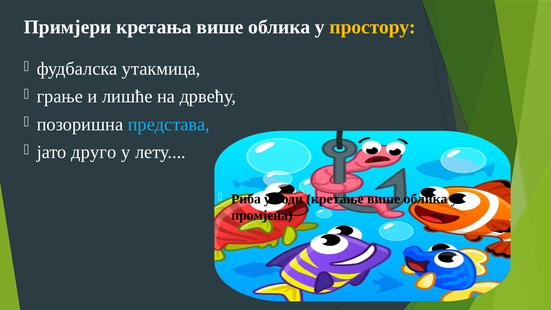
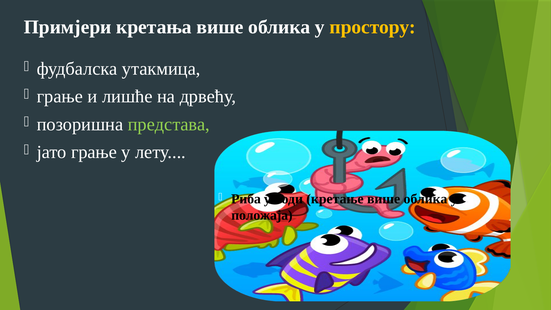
представа colour: light blue -> light green
јато друго: друго -> грање
промјена: промјена -> положаја
